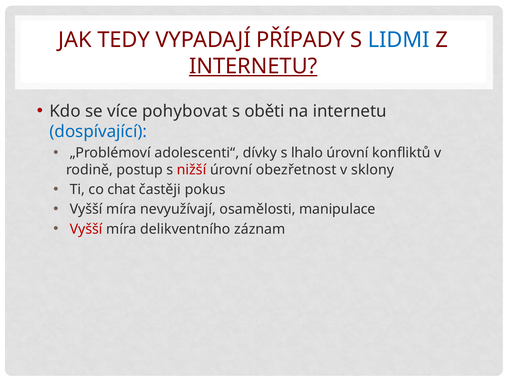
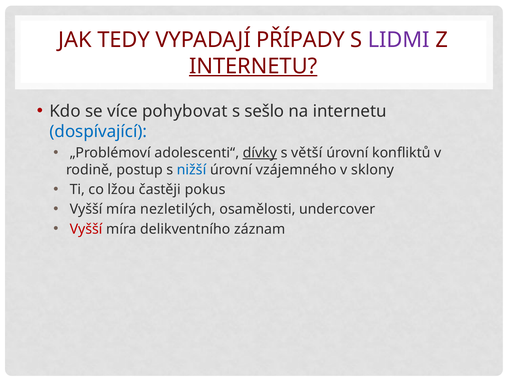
LIDMI colour: blue -> purple
oběti: oběti -> sešlo
dívky underline: none -> present
lhalo: lhalo -> větší
nižší colour: red -> blue
obezřetnost: obezřetnost -> vzájemného
chat: chat -> lžou
nevyužívají: nevyužívají -> nezletilých
manipulace: manipulace -> undercover
